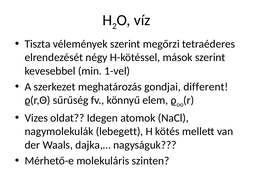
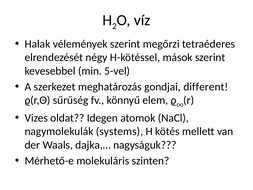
Tiszta: Tiszta -> Halak
1-vel: 1-vel -> 5-vel
lebegett: lebegett -> systems
